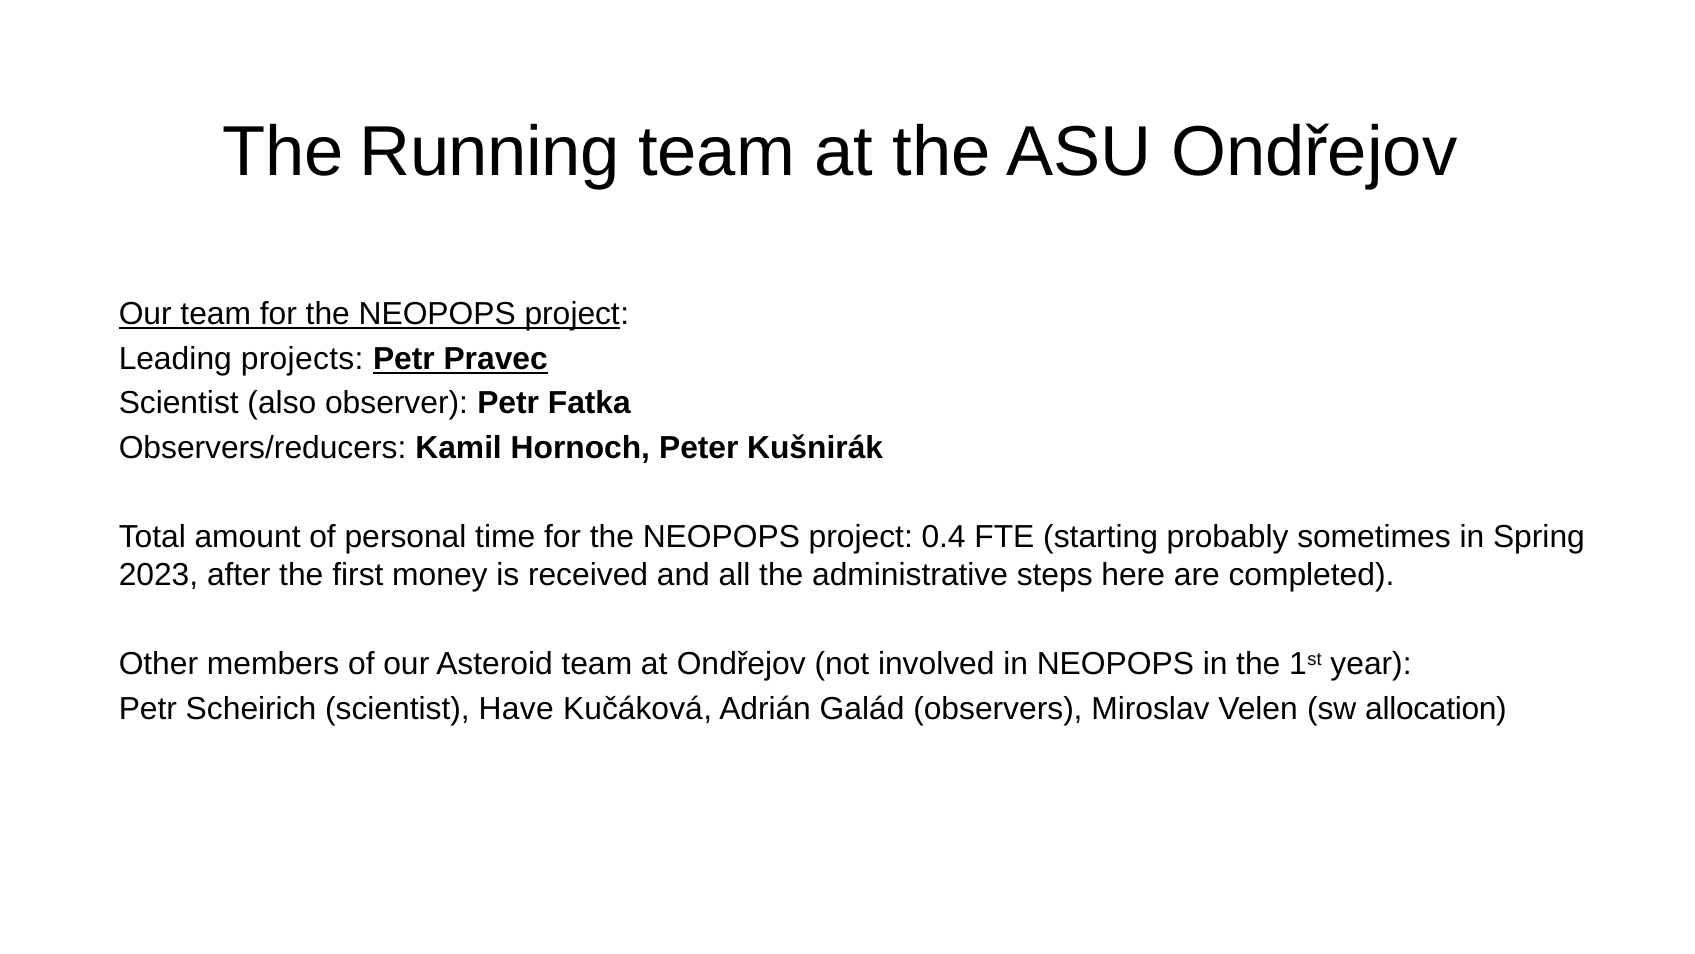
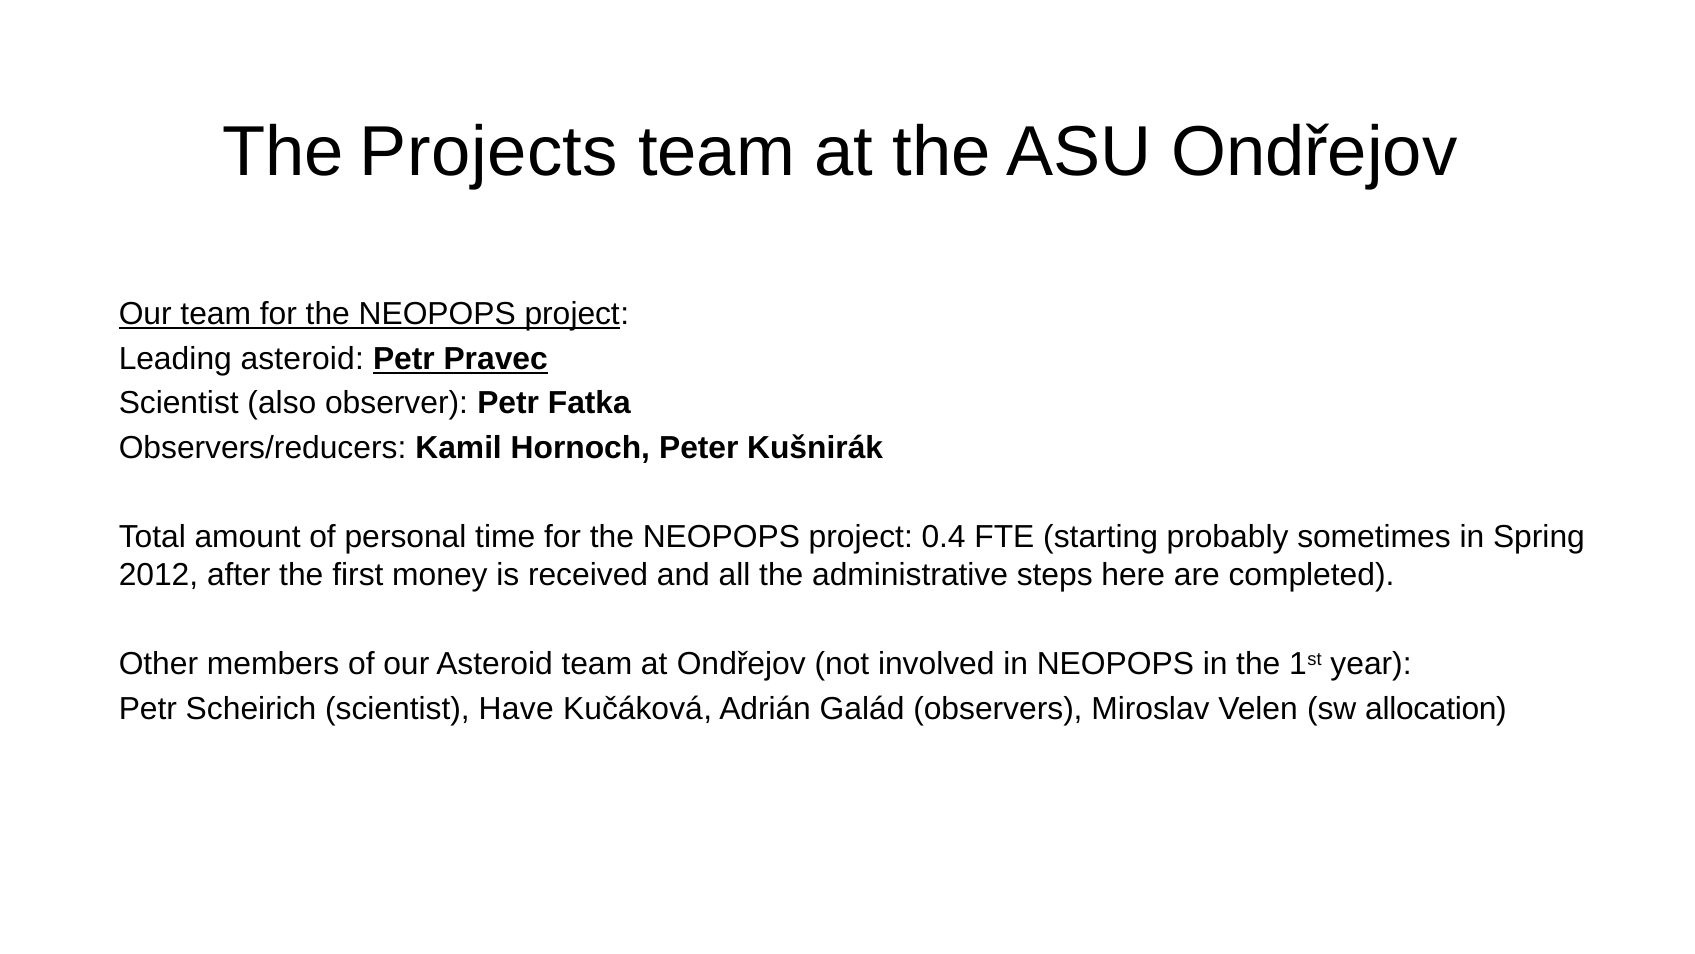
Running: Running -> Projects
Leading projects: projects -> asteroid
2023: 2023 -> 2012
